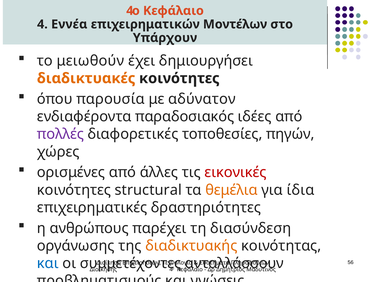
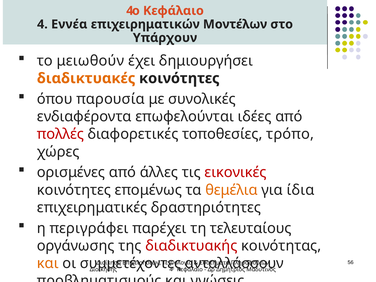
αδύνατον: αδύνατον -> συνολικές
παραδοσιακός: παραδοσιακός -> επωφελούνται
πολλές colour: purple -> red
πηγών: πηγών -> τρόπο
structural: structural -> επομένως
ανθρώπους: ανθρώπους -> περιγράφει
διασύνδεση: διασύνδεση -> τελευταίους
διαδικτυακής colour: orange -> red
και at (48, 263) colour: blue -> orange
